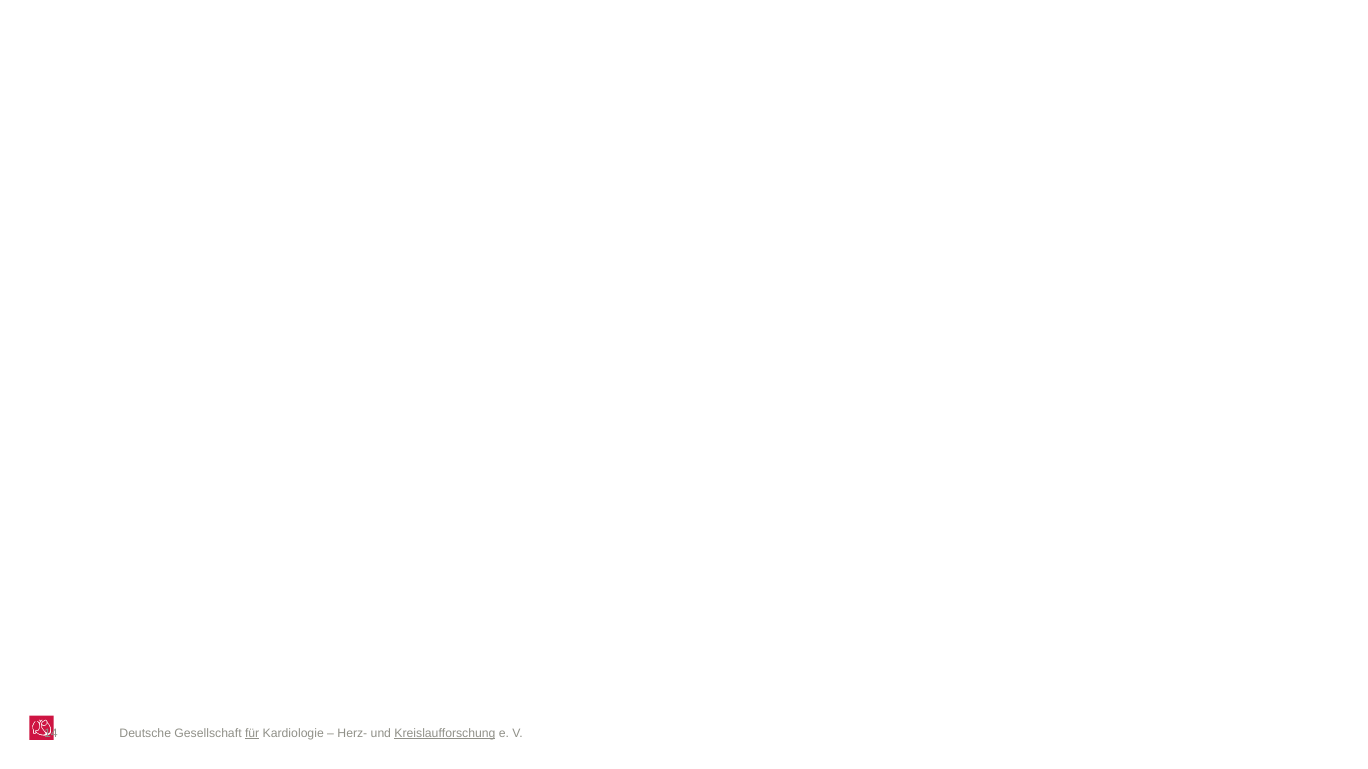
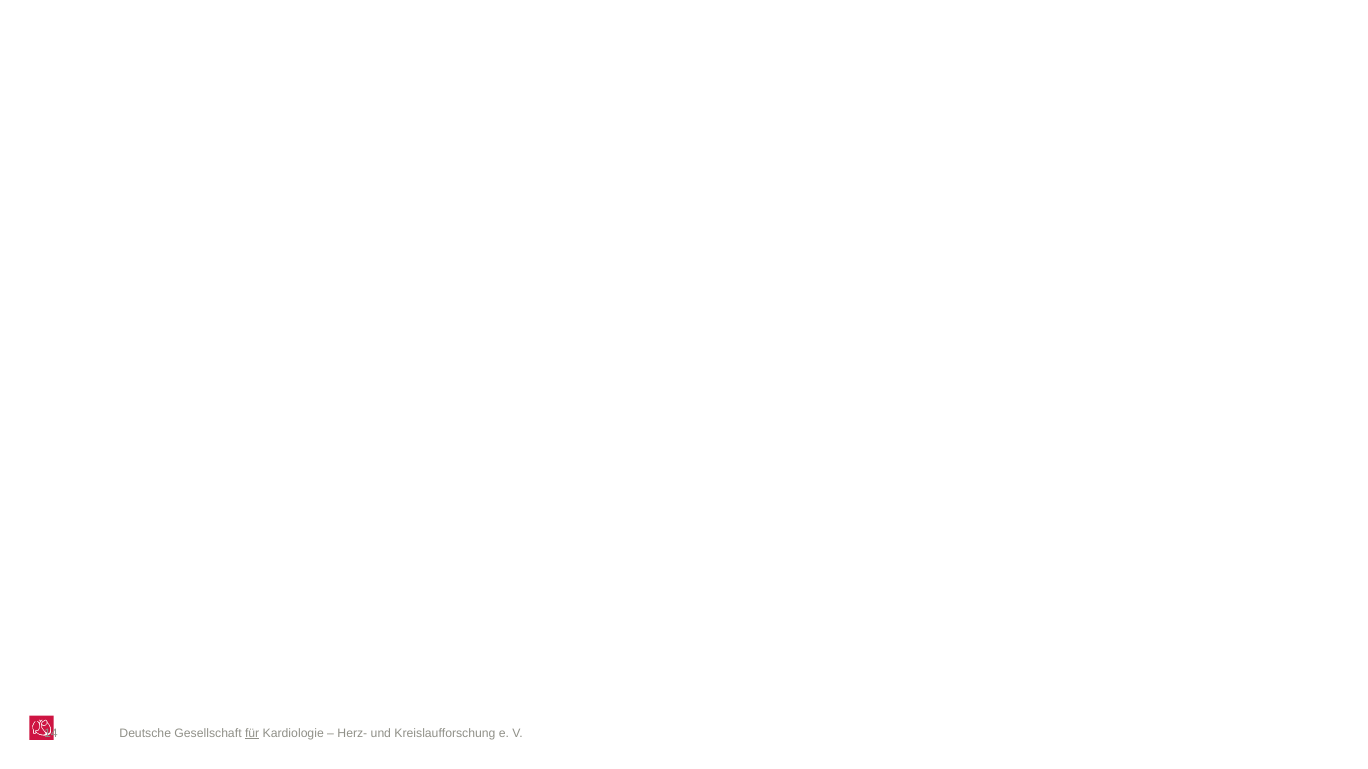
Kreislaufforschung underline: present -> none
